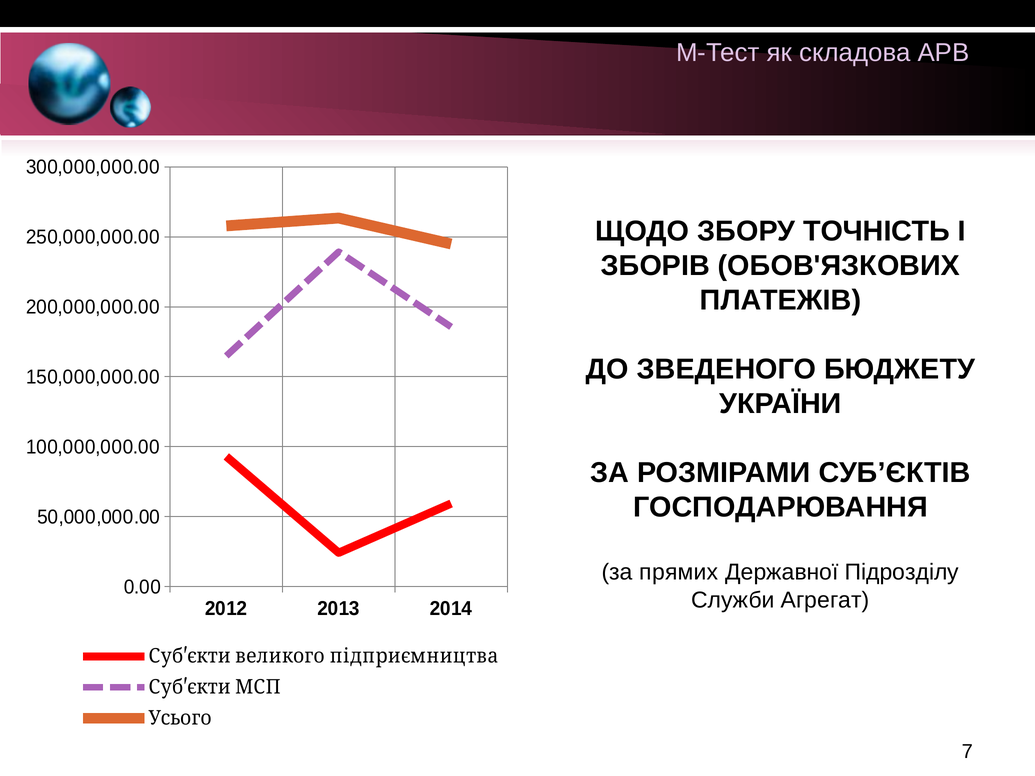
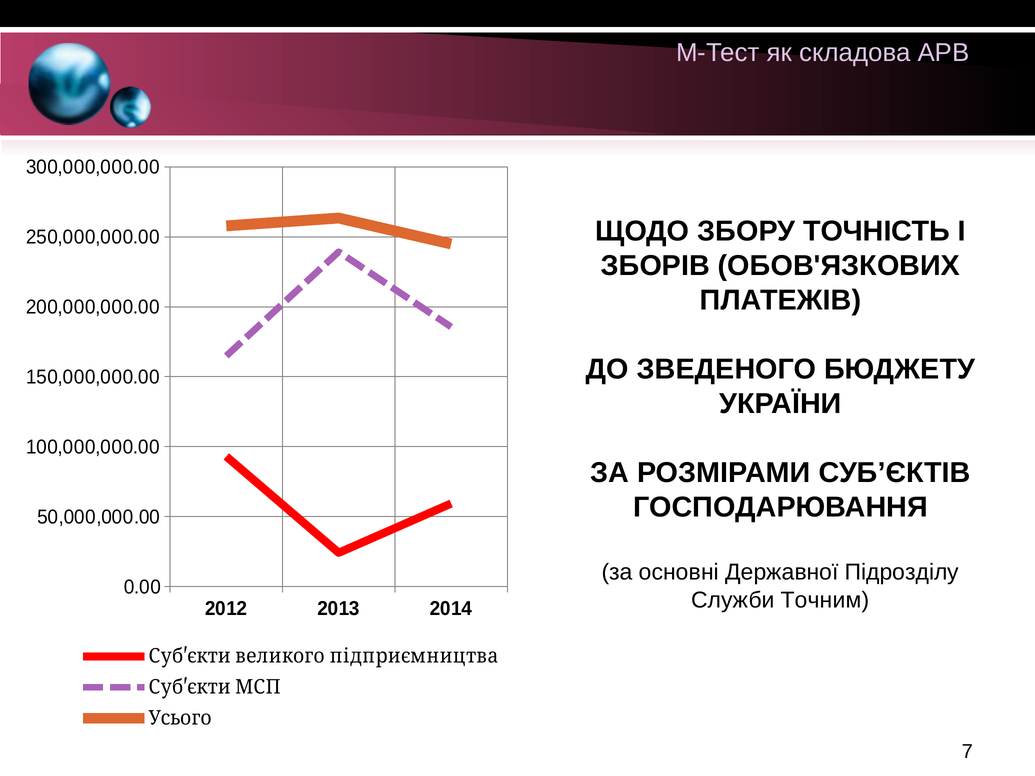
прямих: прямих -> основні
Агрегат: Агрегат -> Точним
